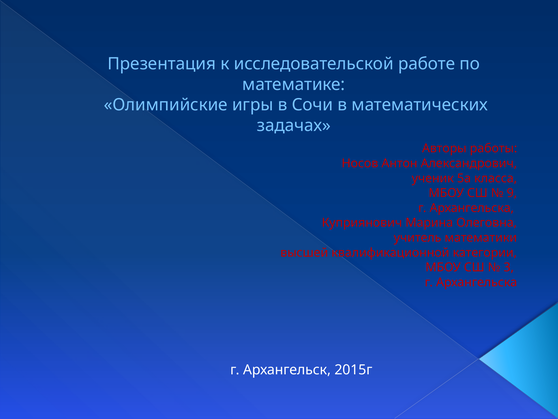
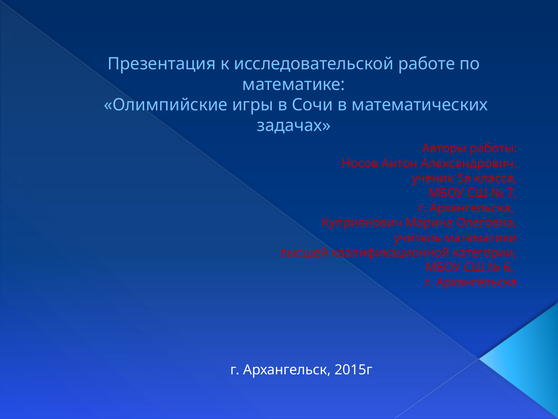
9: 9 -> 7
3: 3 -> 6
